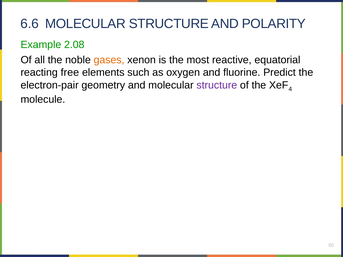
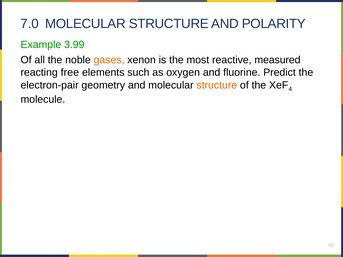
6.6: 6.6 -> 7.0
2.08: 2.08 -> 3.99
equatorial: equatorial -> measured
structure at (217, 85) colour: purple -> orange
